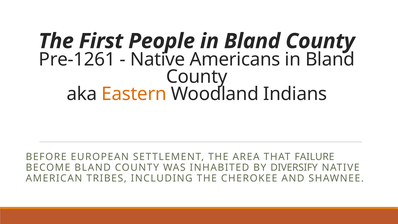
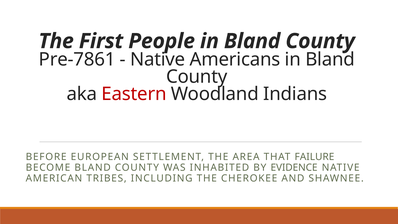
Pre-1261: Pre-1261 -> Pre-7861
Eastern colour: orange -> red
DIVERSIFY: DIVERSIFY -> EVIDENCE
